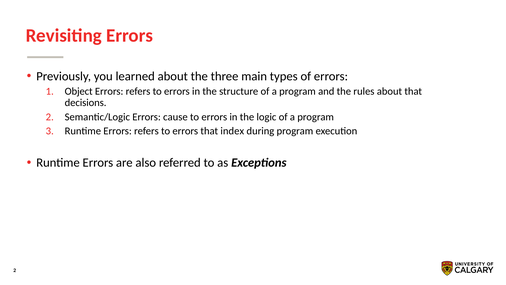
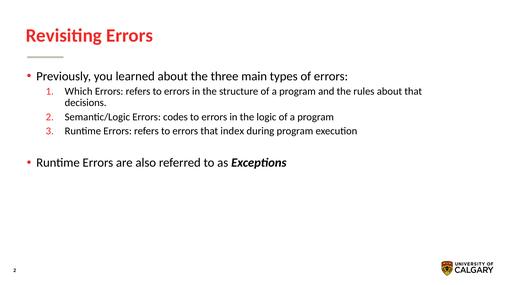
Object: Object -> Which
cause: cause -> codes
